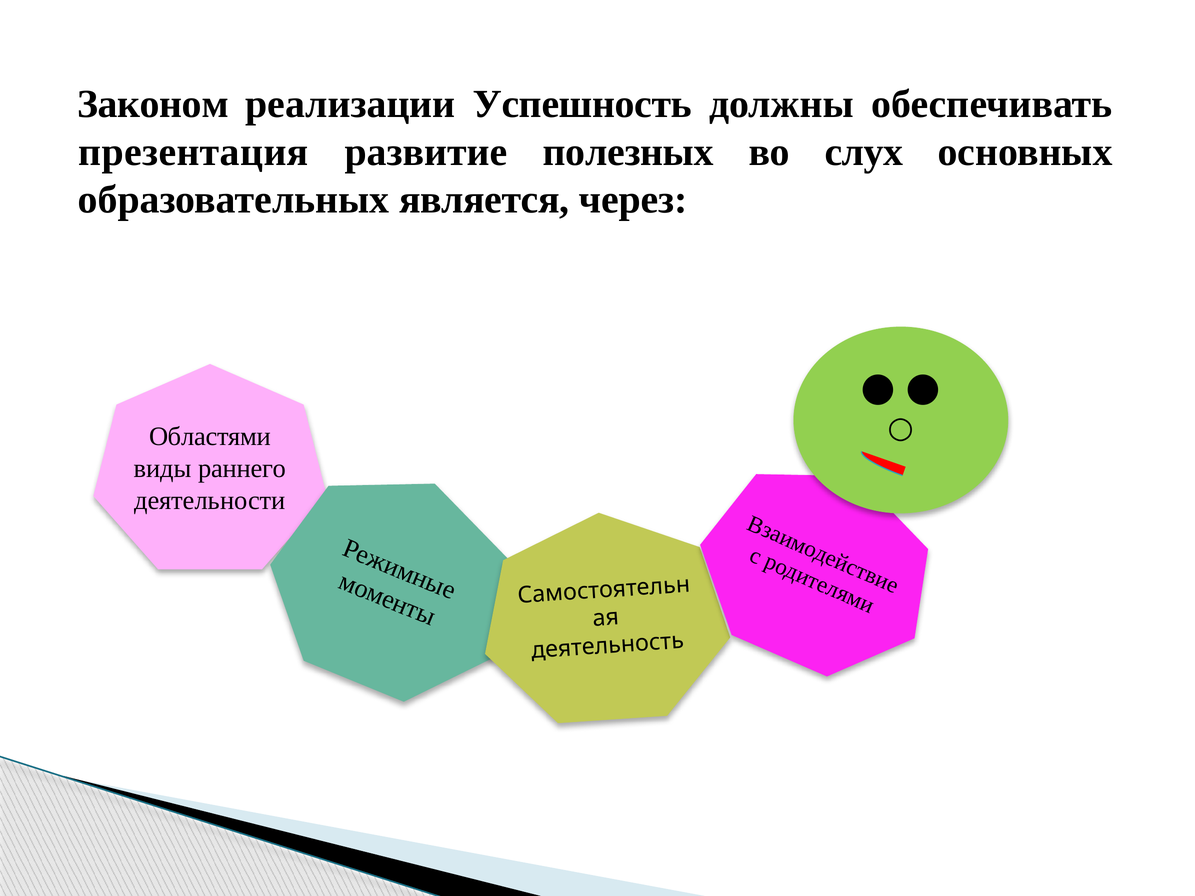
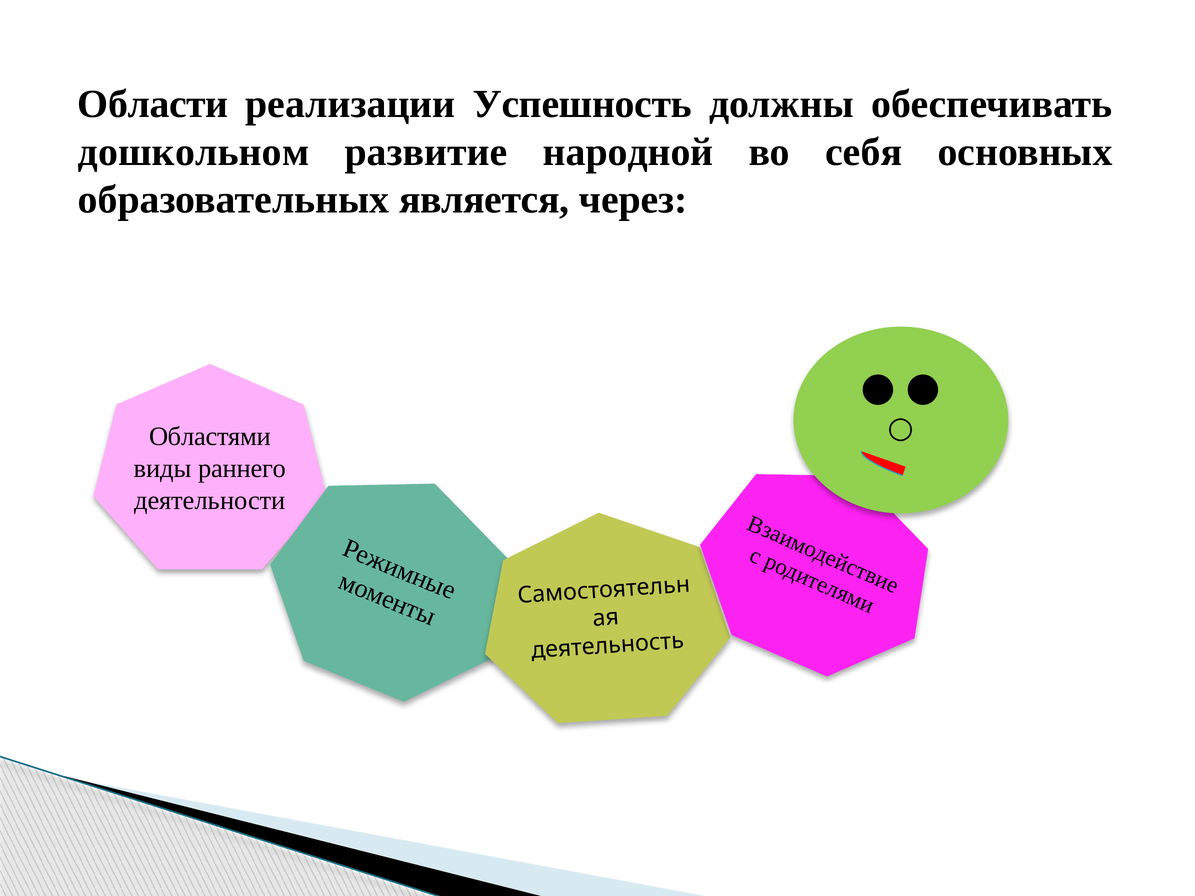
Законом: Законом -> Области
презентация: презентация -> дошкольном
полезных: полезных -> народной
слух: слух -> себя
